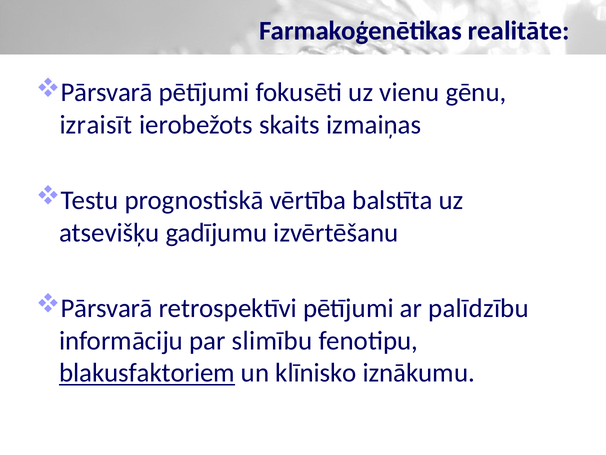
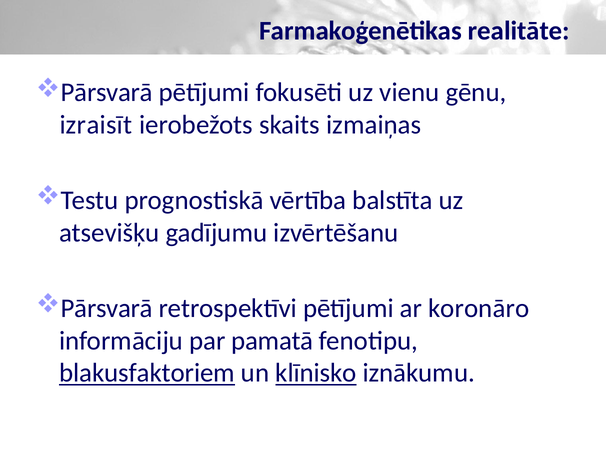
palīdzību: palīdzību -> koronāro
slimību: slimību -> pamatā
klīnisko underline: none -> present
